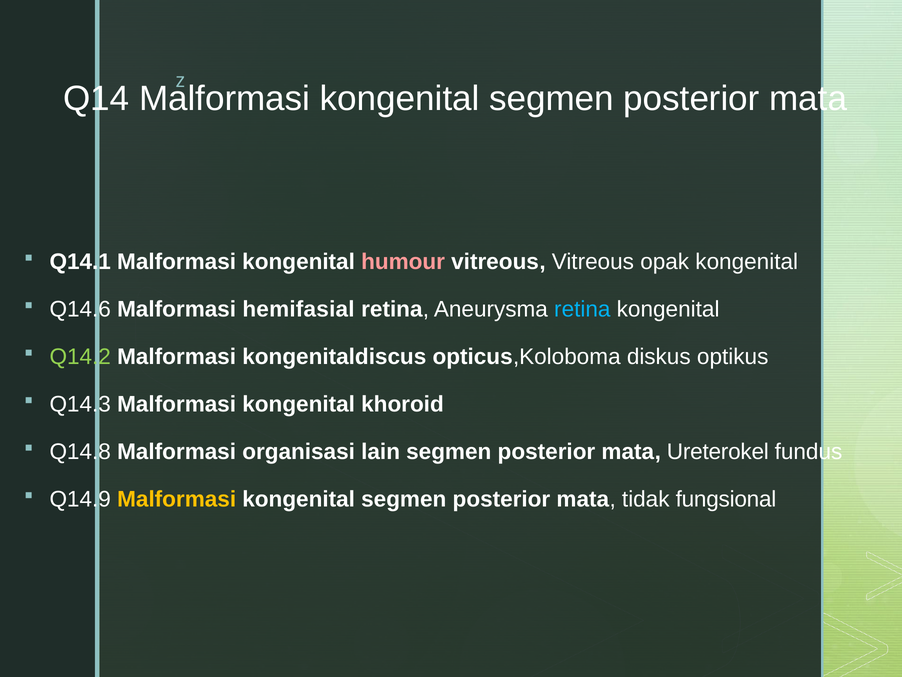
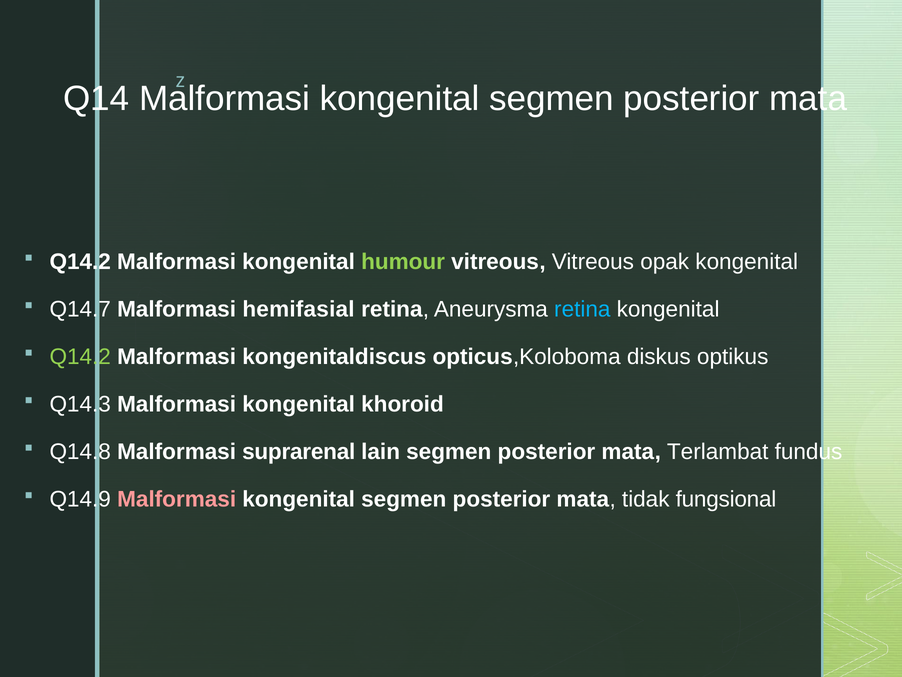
Q14.1 at (80, 262): Q14.1 -> Q14.2
humour colour: pink -> light green
Q14.6: Q14.6 -> Q14.7
organisasi: organisasi -> suprarenal
Ureterokel: Ureterokel -> Terlambat
Malformasi at (177, 499) colour: yellow -> pink
